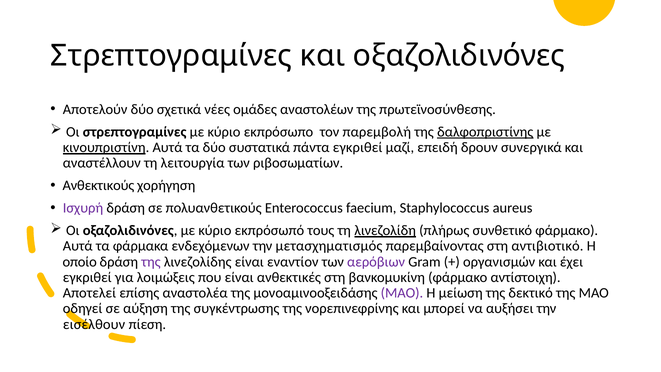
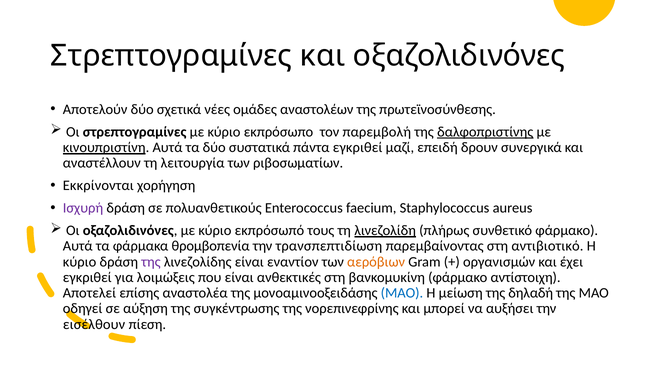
Ανθεκτικούς: Ανθεκτικούς -> Εκκρίνονται
ενδεχόμενων: ενδεχόμενων -> θρομβοπενία
μετασχηματισμός: μετασχηματισμός -> τρανσπεπτιδίωση
οποίο at (80, 262): οποίο -> κύριο
αερόβιων colour: purple -> orange
ΜΑΟ at (402, 293) colour: purple -> blue
δεκτικό: δεκτικό -> δηλαδή
